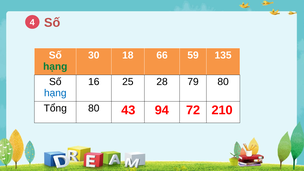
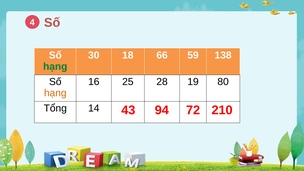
135: 135 -> 138
79: 79 -> 19
hạng at (55, 93) colour: blue -> orange
Tổng 80: 80 -> 14
